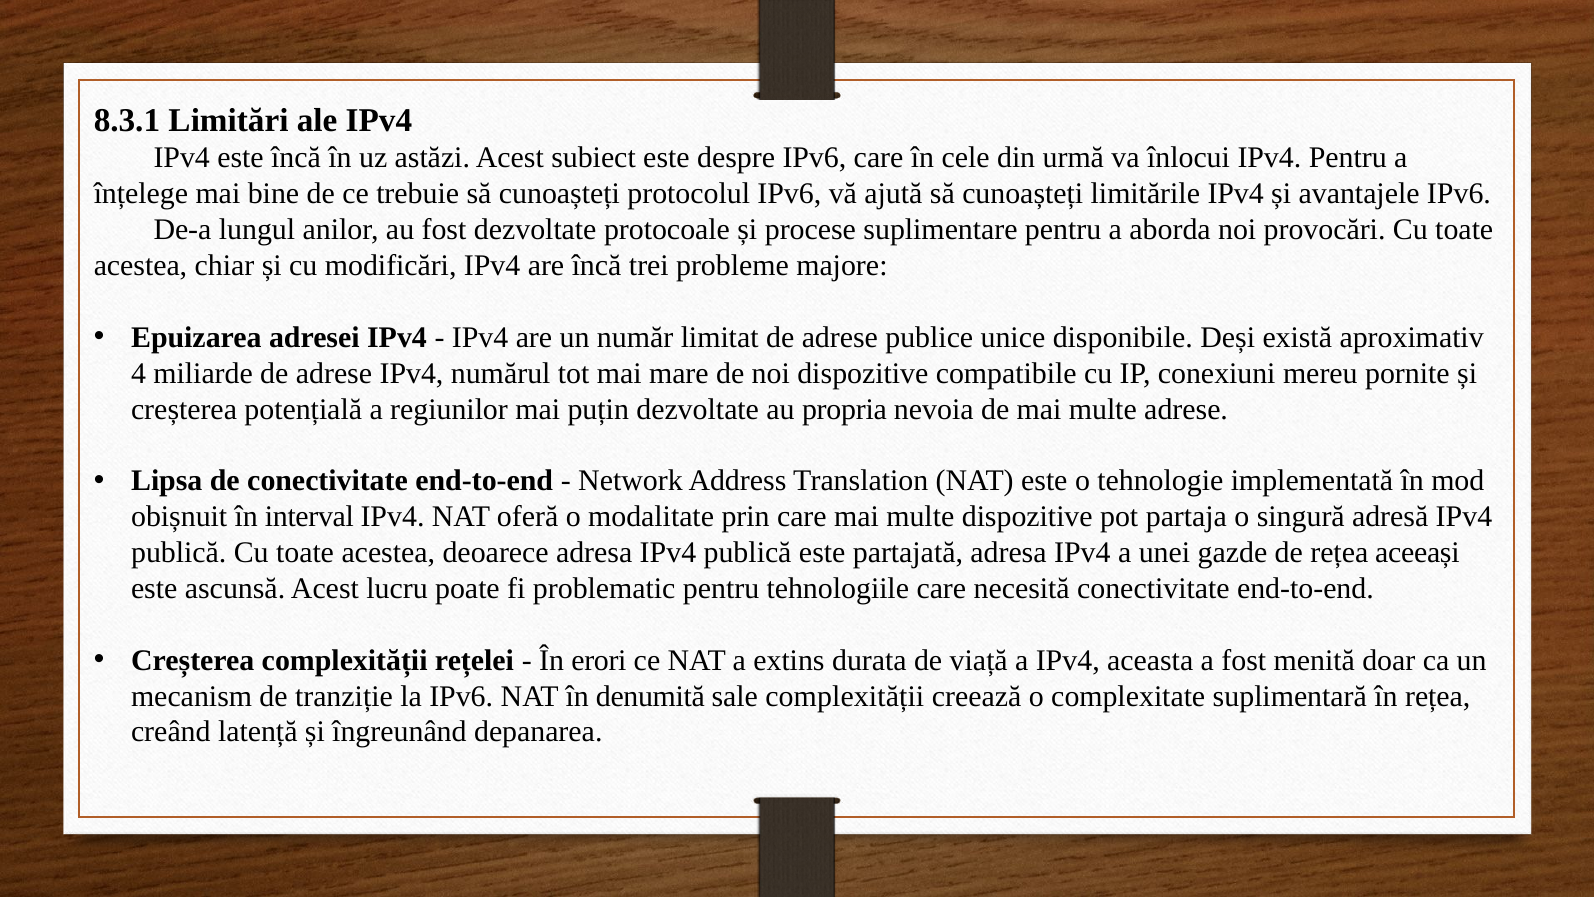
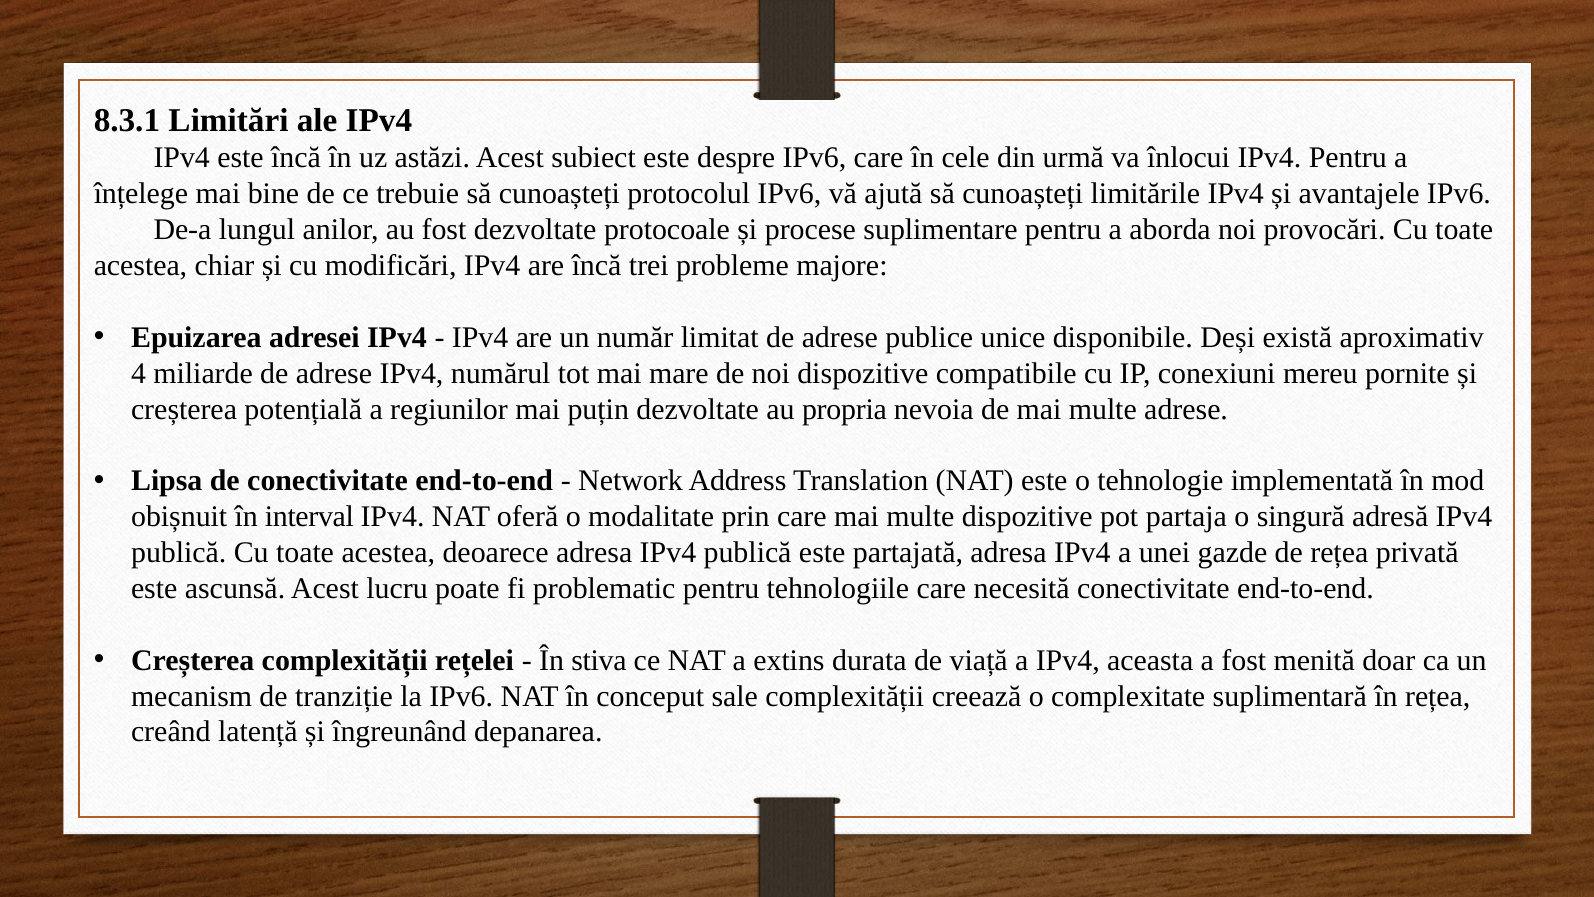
aceeași: aceeași -> privată
erori: erori -> stiva
denumită: denumită -> conceput
